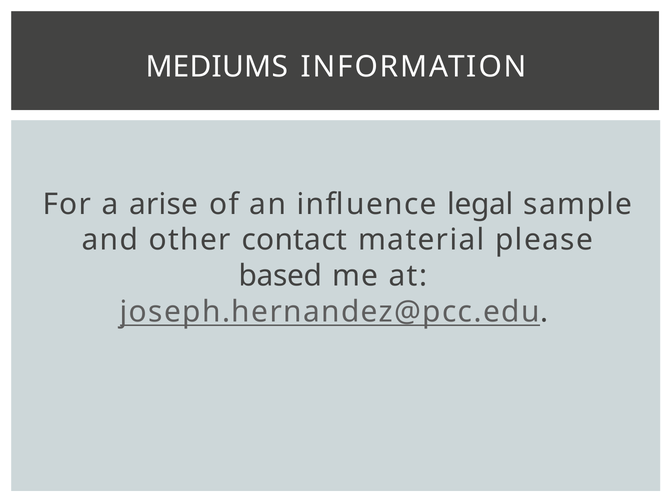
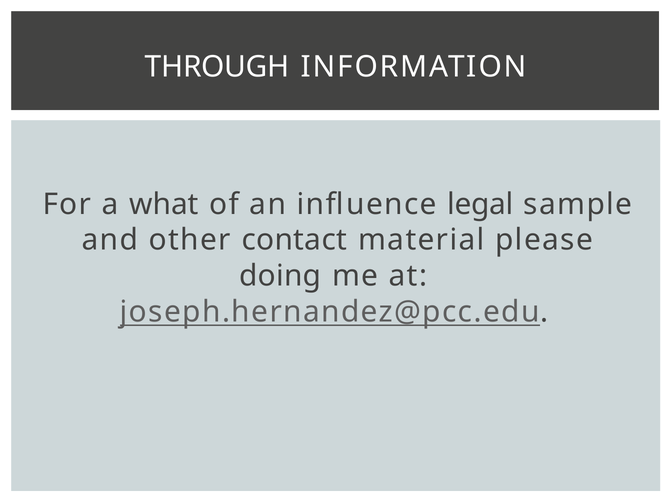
MEDIUMS: MEDIUMS -> THROUGH
arise: arise -> what
based: based -> doing
